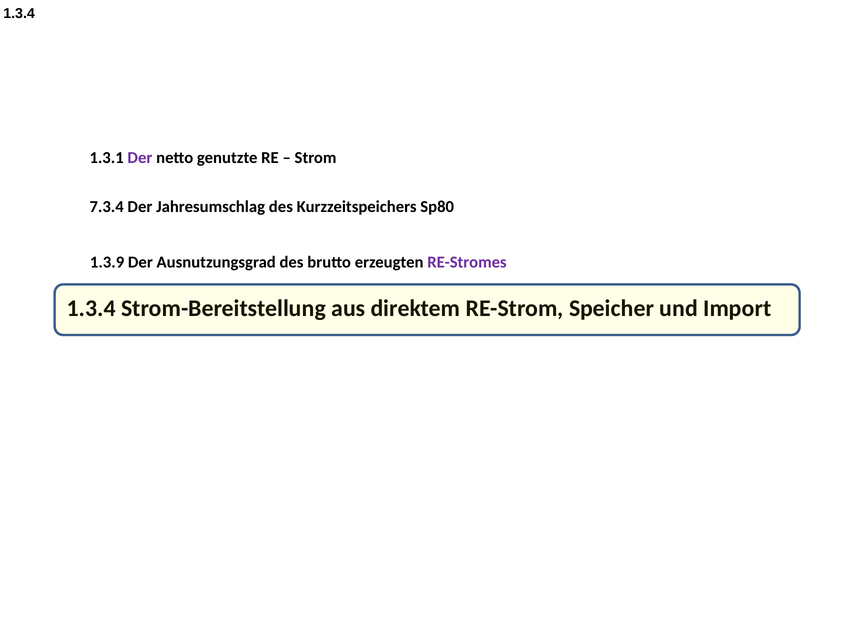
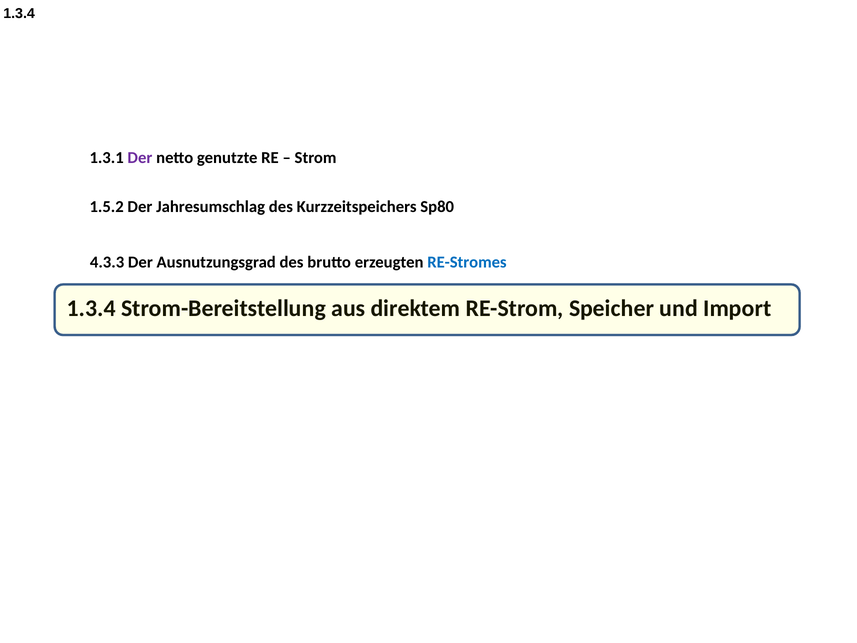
7.3.4: 7.3.4 -> 1.5.2
1.3.9: 1.3.9 -> 4.3.3
RE-Stromes colour: purple -> blue
